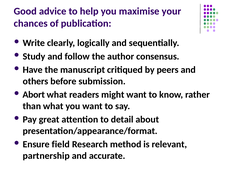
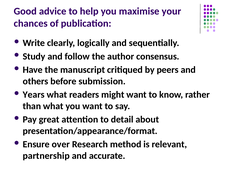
Abort: Abort -> Years
field: field -> over
